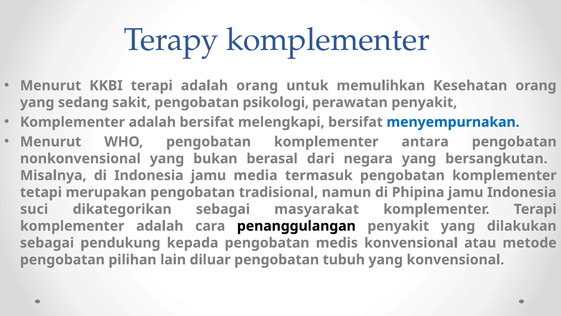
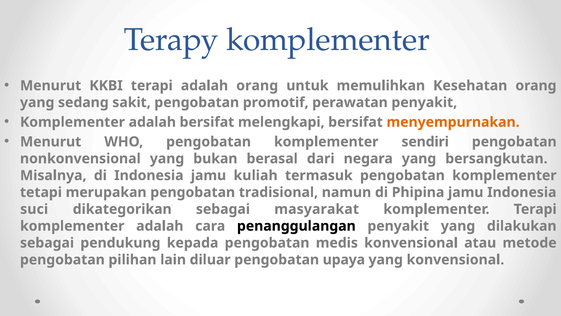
psikologi: psikologi -> promotif
menyempurnakan colour: blue -> orange
antara: antara -> sendiri
media: media -> kuliah
tubuh: tubuh -> upaya
